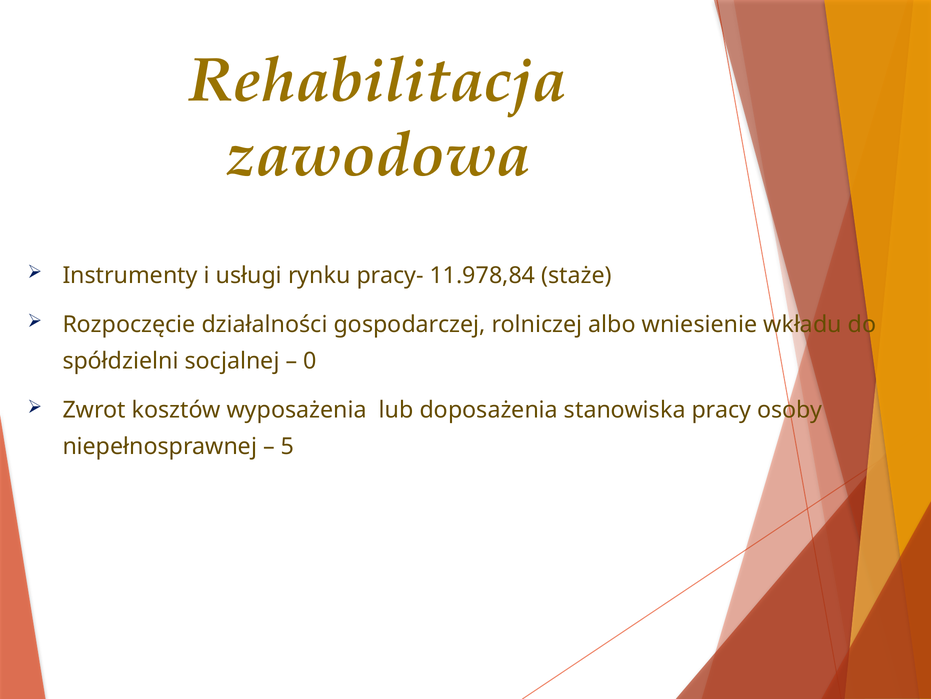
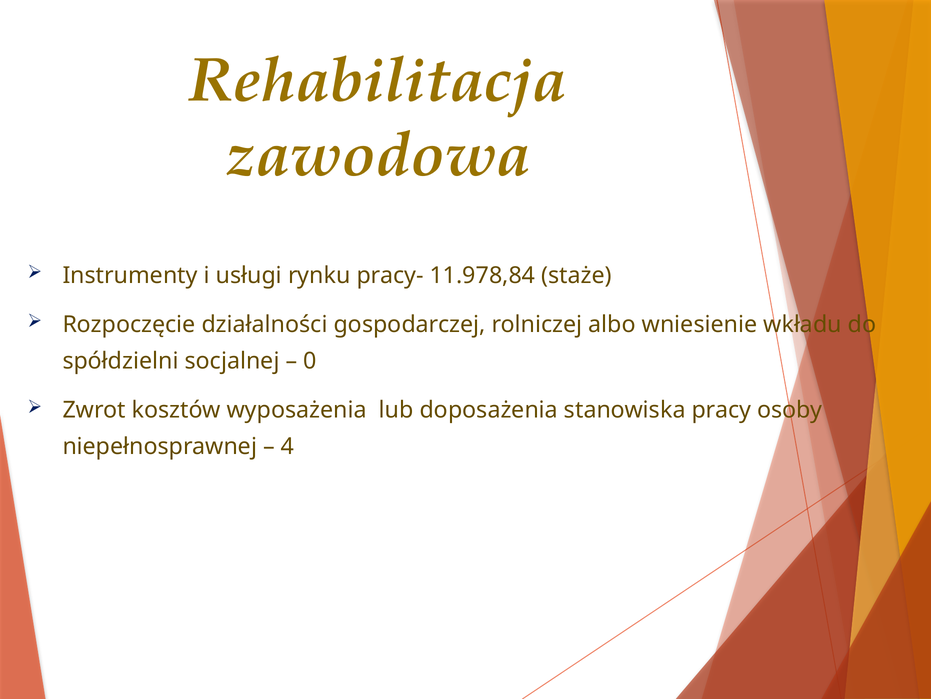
5: 5 -> 4
